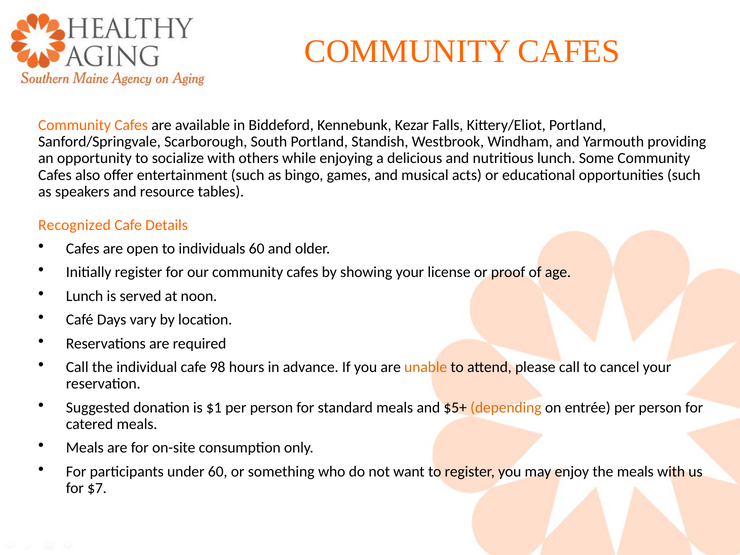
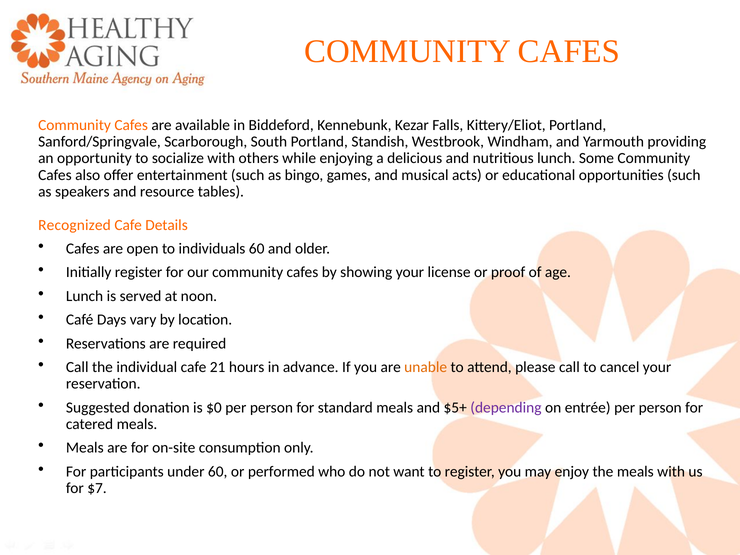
98: 98 -> 21
$1: $1 -> $0
depending colour: orange -> purple
something: something -> performed
